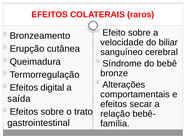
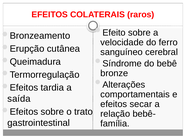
biliar: biliar -> ferro
digital: digital -> tardia
